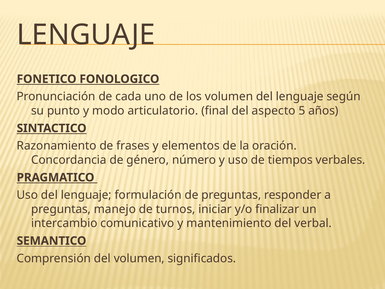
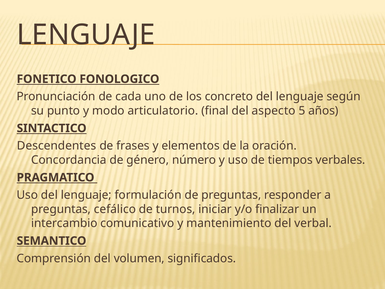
los volumen: volumen -> concreto
Razonamiento: Razonamiento -> Descendentes
manejo: manejo -> cefálico
